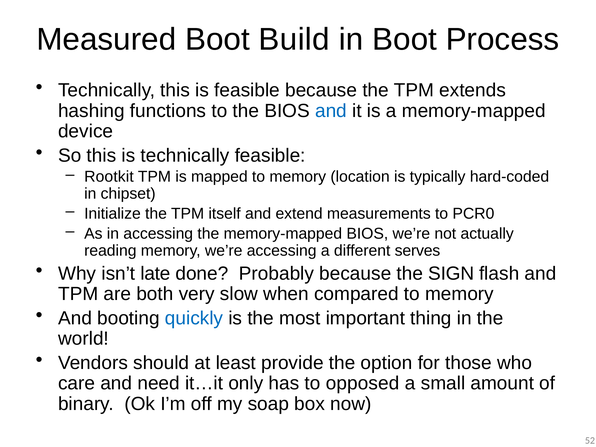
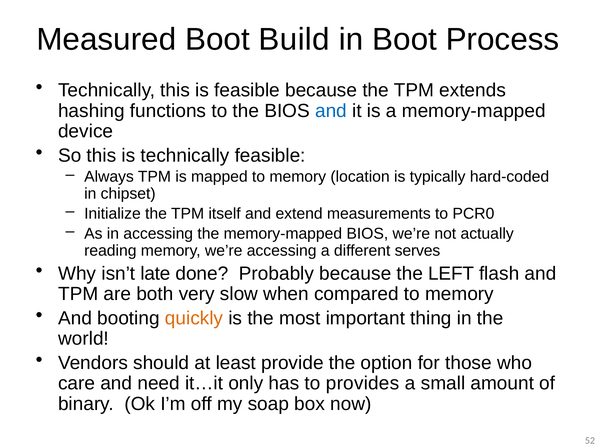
Rootkit: Rootkit -> Always
SIGN: SIGN -> LEFT
quickly colour: blue -> orange
opposed: opposed -> provides
